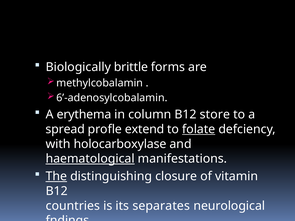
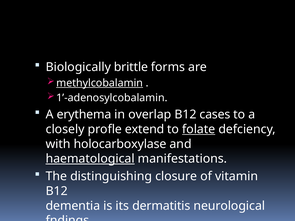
methylcobalamin underline: none -> present
6’‐adenosylcobalamin: 6’‐adenosylcobalamin -> 1’‐adenosylcobalamin
column: column -> overlap
store: store -> cases
spread: spread -> closely
The underline: present -> none
countries: countries -> dementia
separates: separates -> dermatitis
